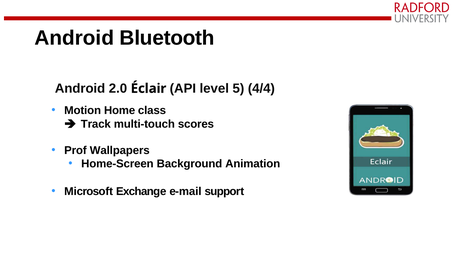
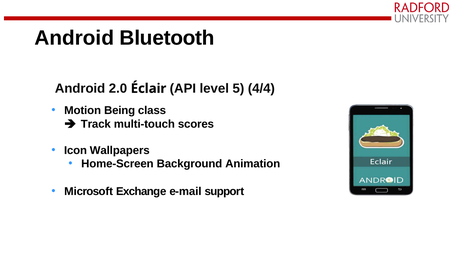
Home: Home -> Being
Prof: Prof -> Icon
